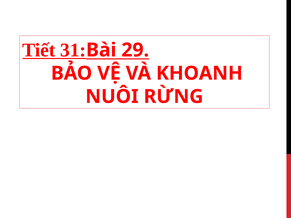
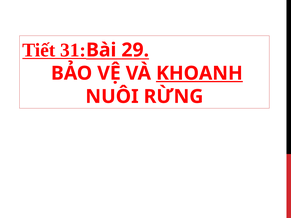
KHOANH underline: none -> present
